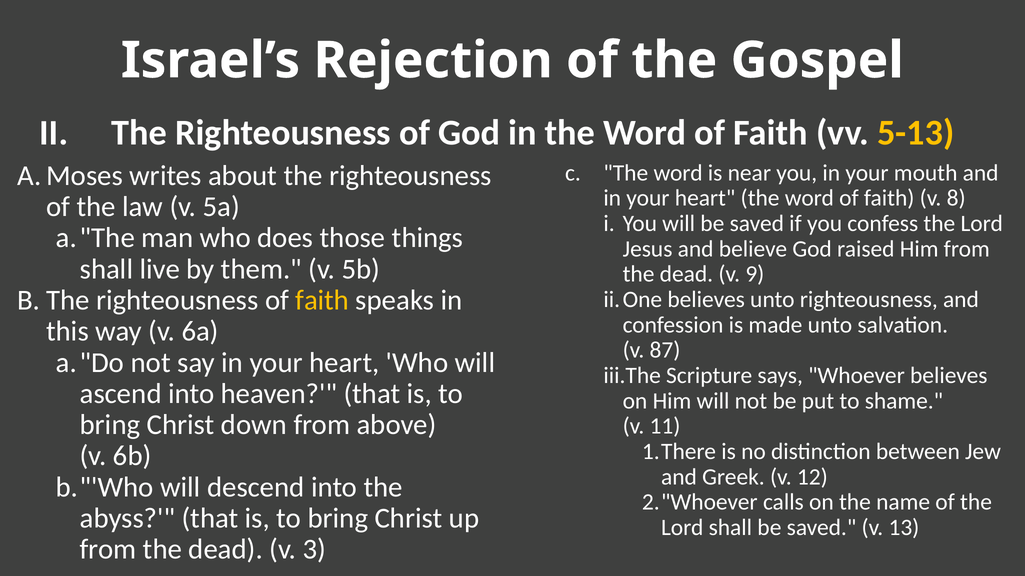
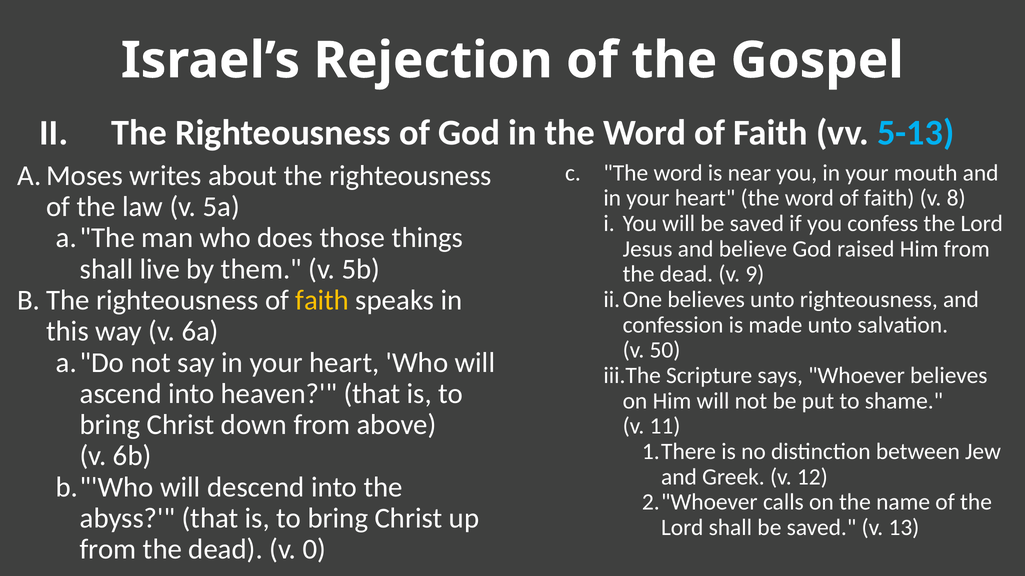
5-13 colour: yellow -> light blue
87: 87 -> 50
3: 3 -> 0
